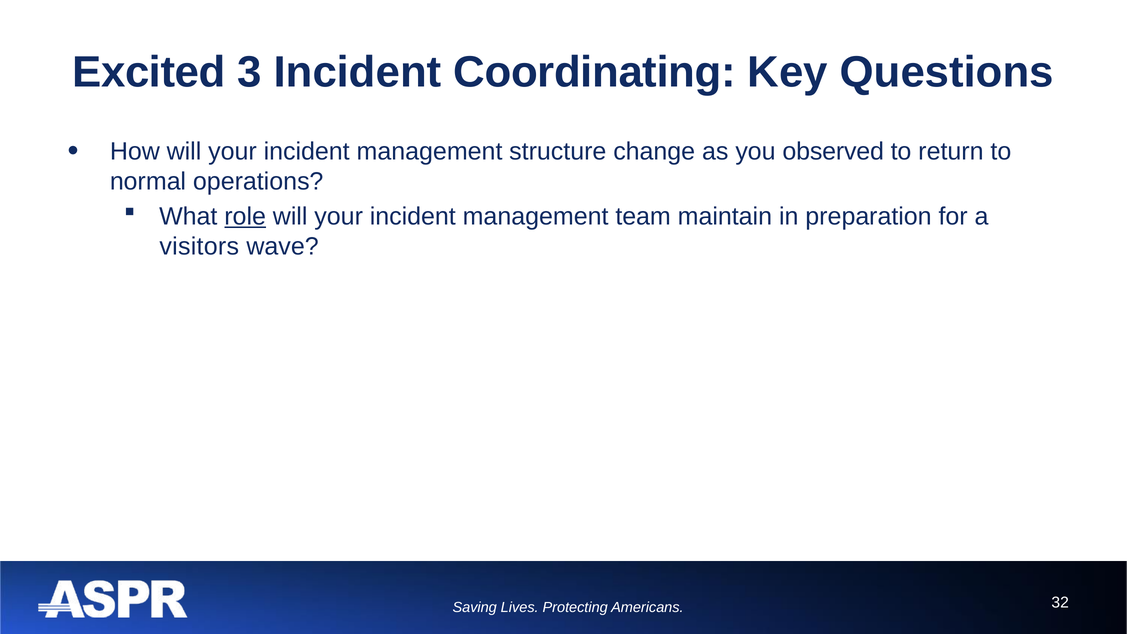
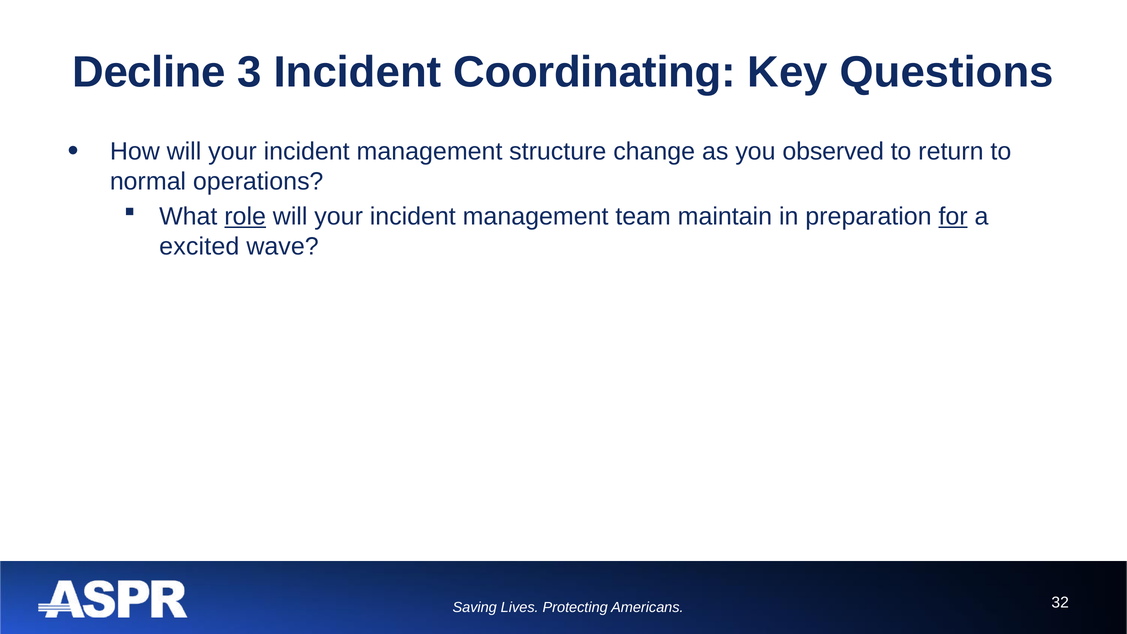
Excited: Excited -> Decline
for underline: none -> present
visitors: visitors -> excited
